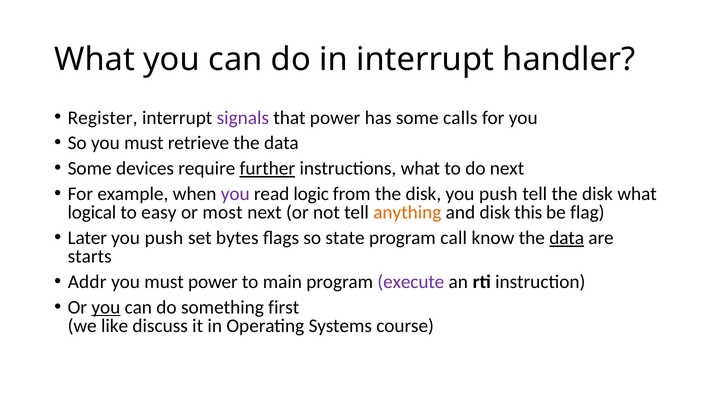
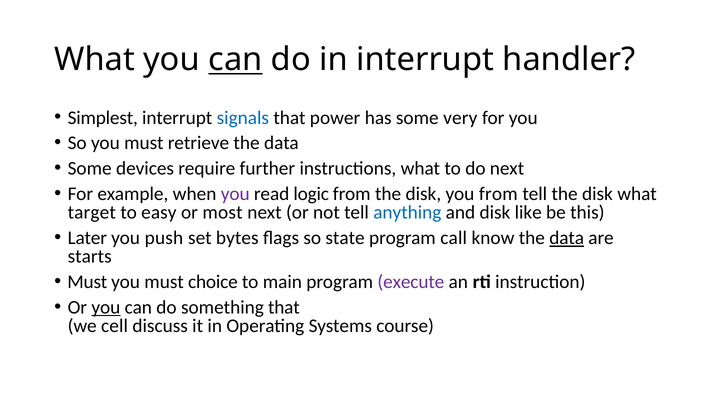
can at (235, 60) underline: none -> present
Register: Register -> Simplest
signals colour: purple -> blue
calls: calls -> very
further underline: present -> none
disk you push: push -> from
logical: logical -> target
anything colour: orange -> blue
this: this -> like
flag: flag -> this
Addr at (87, 282): Addr -> Must
must power: power -> choice
something first: first -> that
like: like -> cell
